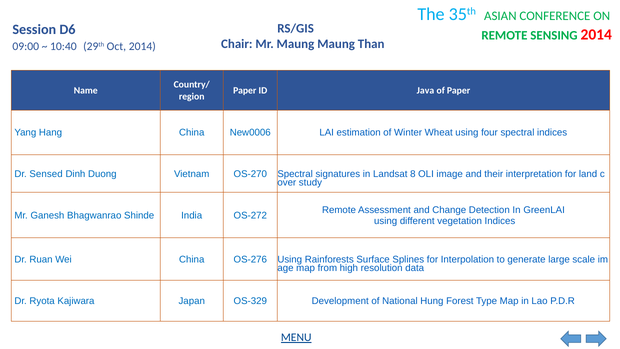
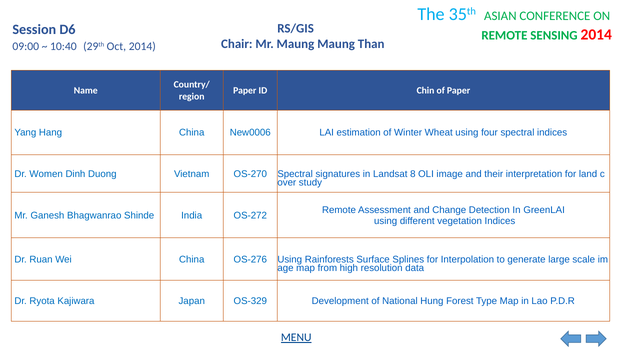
Java: Java -> Chin
Sensed: Sensed -> Women
